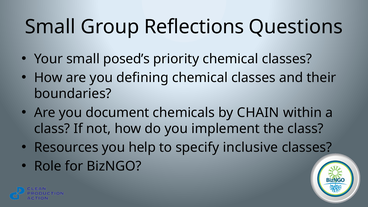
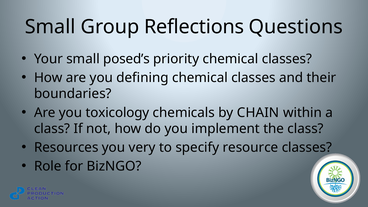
document: document -> toxicology
help: help -> very
inclusive: inclusive -> resource
